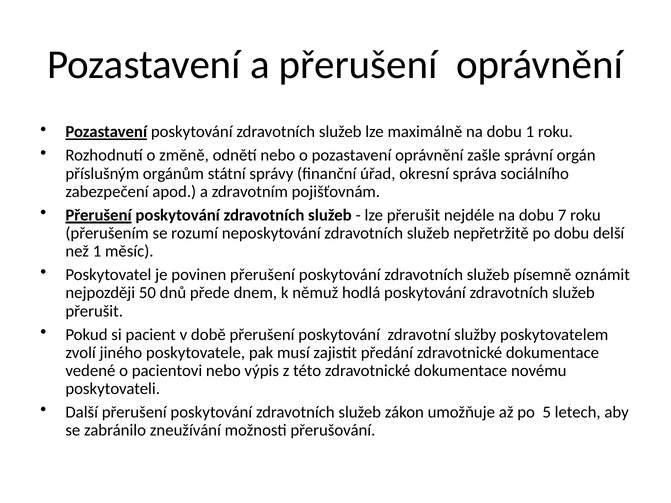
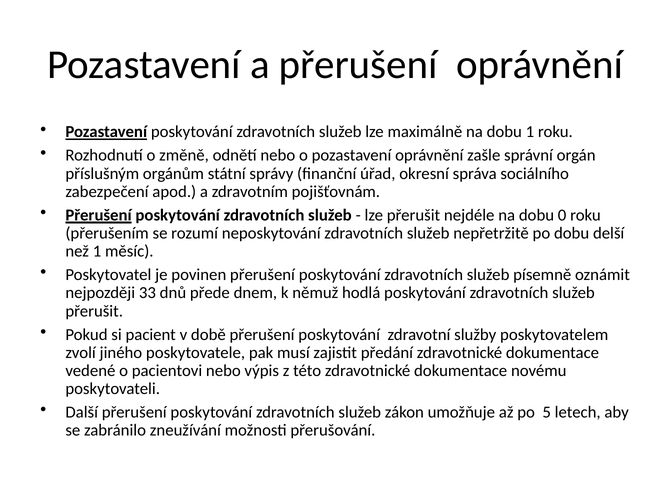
7: 7 -> 0
50: 50 -> 33
